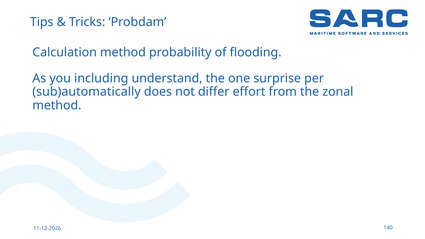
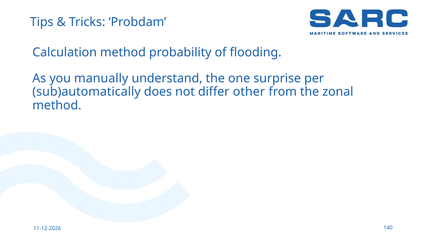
including: including -> manually
effort: effort -> other
